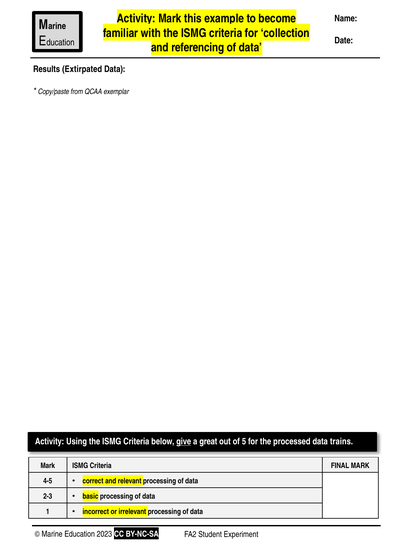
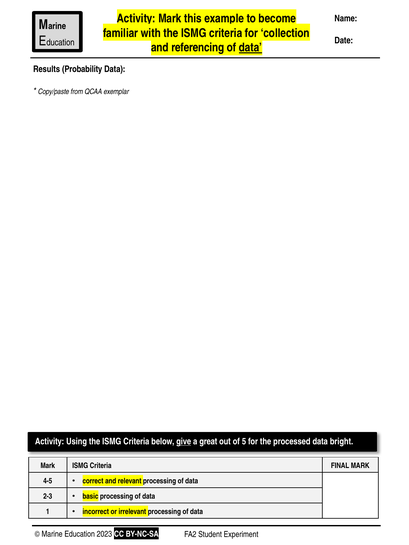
data at (250, 48) underline: none -> present
Extirpated: Extirpated -> Probability
trains: trains -> bright
